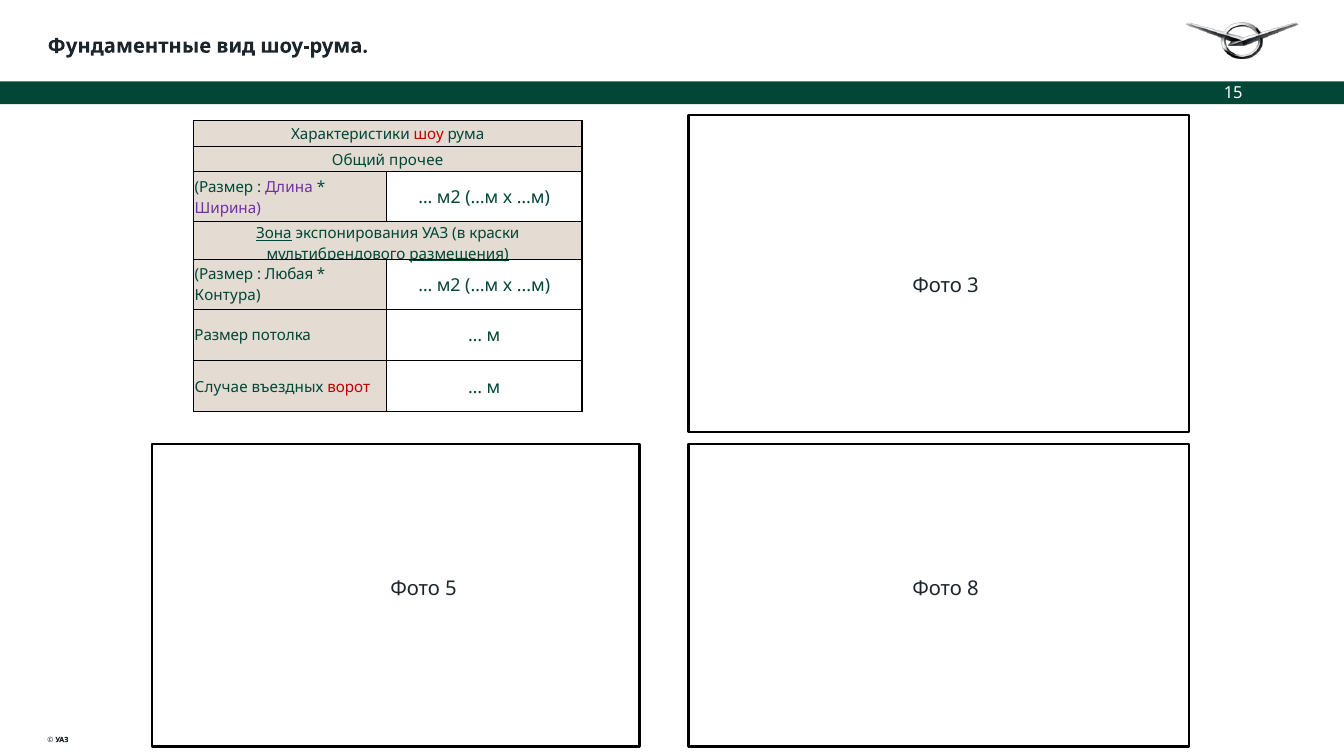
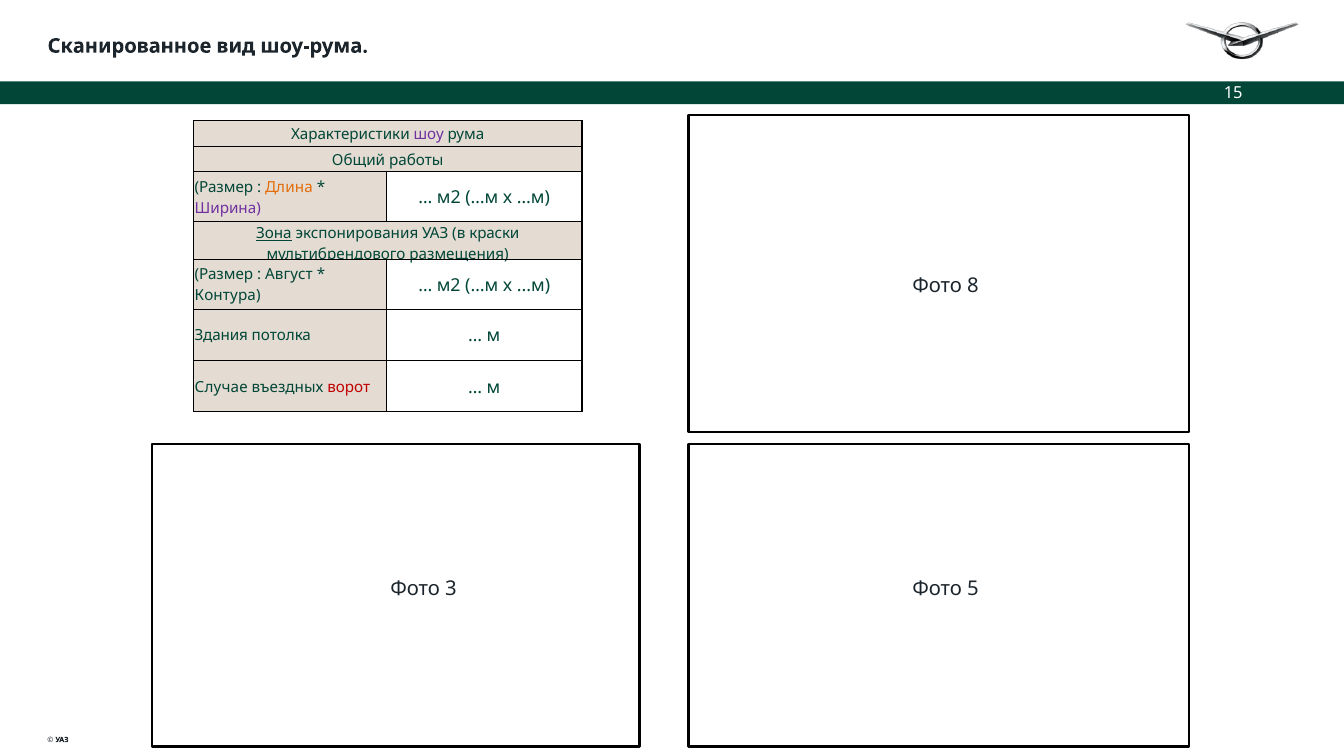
Фундаментные: Фундаментные -> Сканированное
шоу colour: red -> purple
прочее: прочее -> работы
Длина colour: purple -> orange
размещения underline: present -> none
Любая: Любая -> Август
3: 3 -> 8
Размер at (221, 336): Размер -> Здания
5: 5 -> 3
8: 8 -> 5
